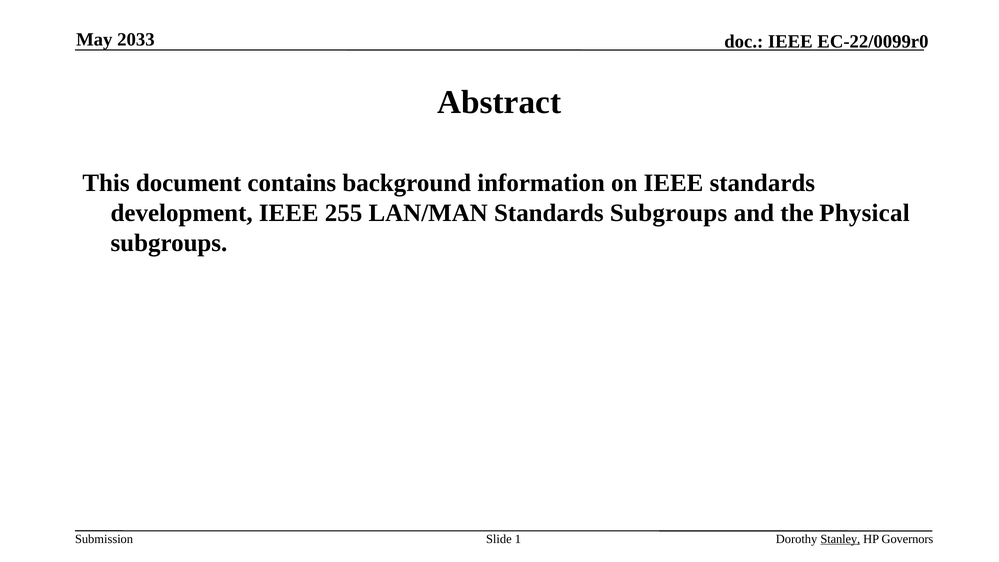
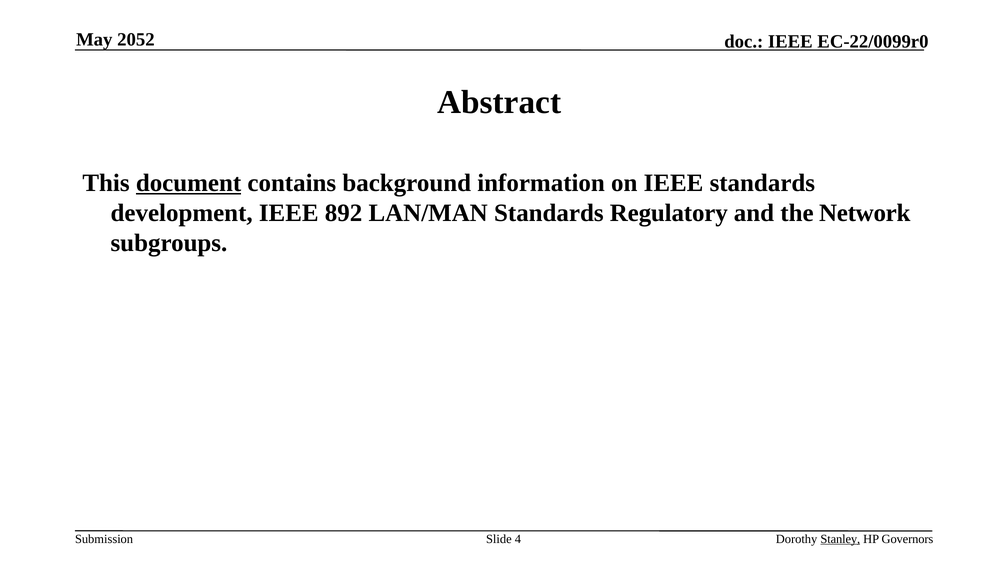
2033: 2033 -> 2052
document underline: none -> present
255: 255 -> 892
Standards Subgroups: Subgroups -> Regulatory
Physical: Physical -> Network
1: 1 -> 4
